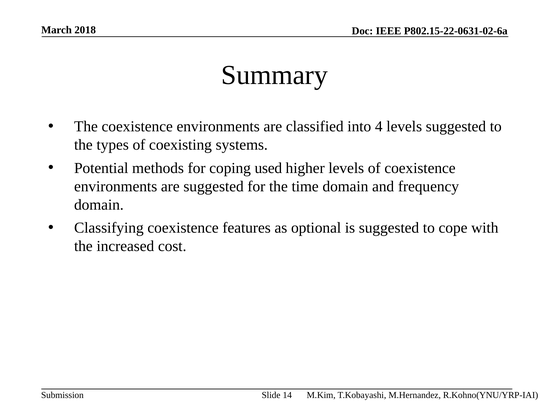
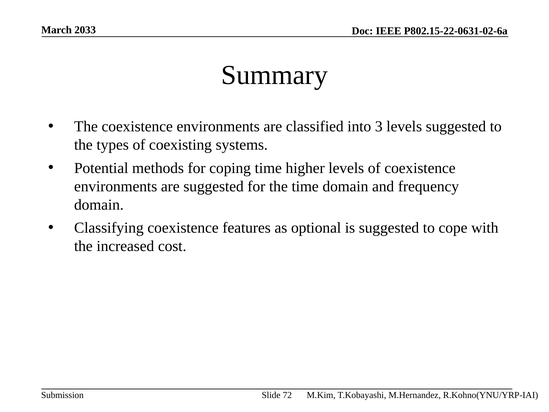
2018: 2018 -> 2033
4: 4 -> 3
coping used: used -> time
14: 14 -> 72
